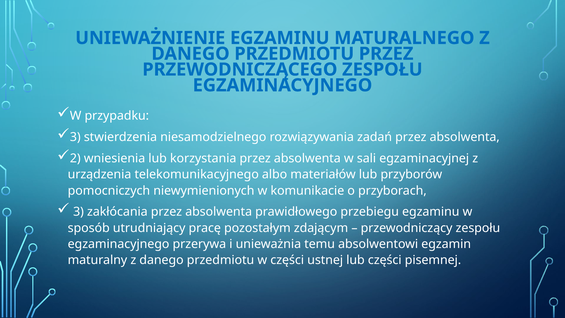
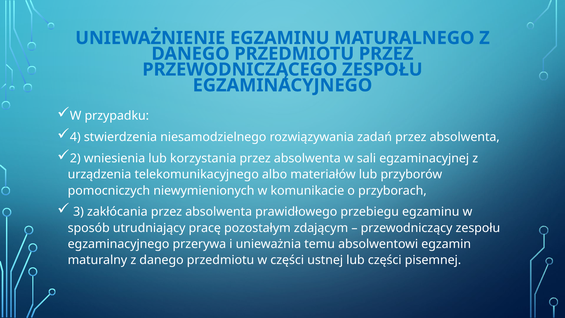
3 at (75, 137): 3 -> 4
